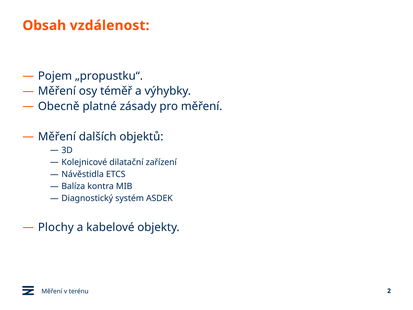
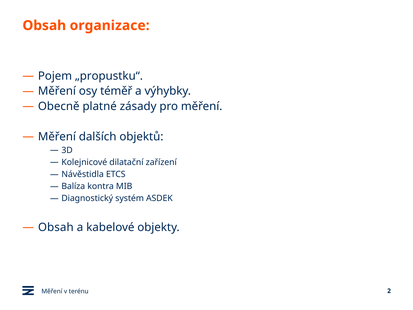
vzdálenost: vzdálenost -> organizace
Plochy at (56, 227): Plochy -> Obsah
